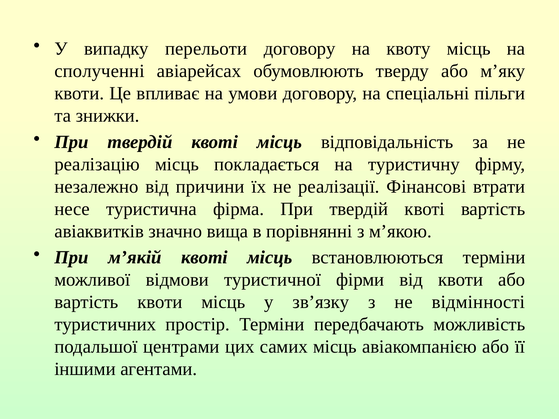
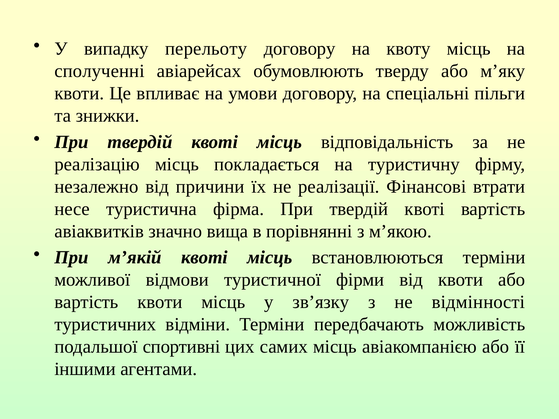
перельоти: перельоти -> перельоту
простір: простір -> відміни
центрами: центрами -> спортивні
